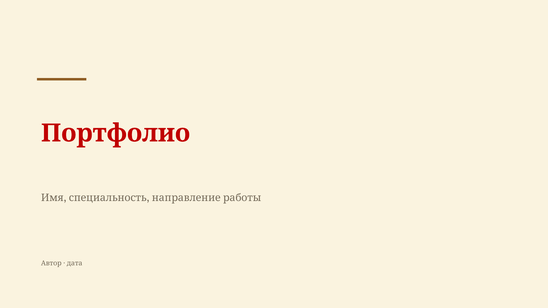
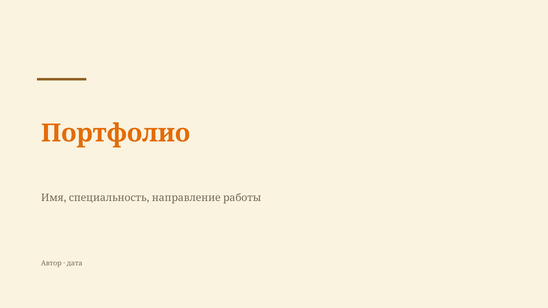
Портфолио colour: red -> orange
